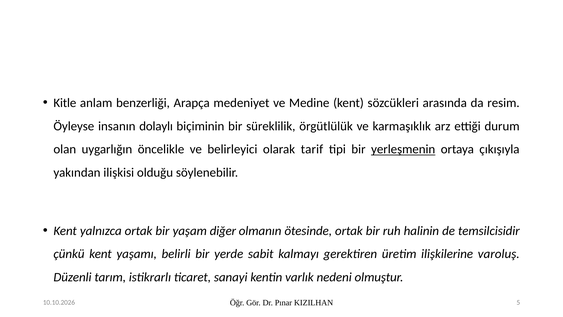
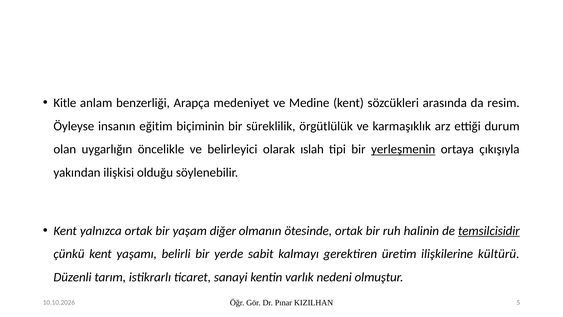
dolaylı: dolaylı -> eğitim
tarif: tarif -> ıslah
temsilcisidir underline: none -> present
varoluş: varoluş -> kültürü
